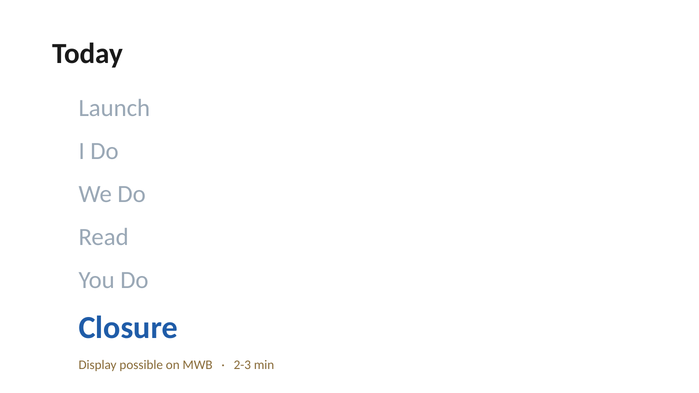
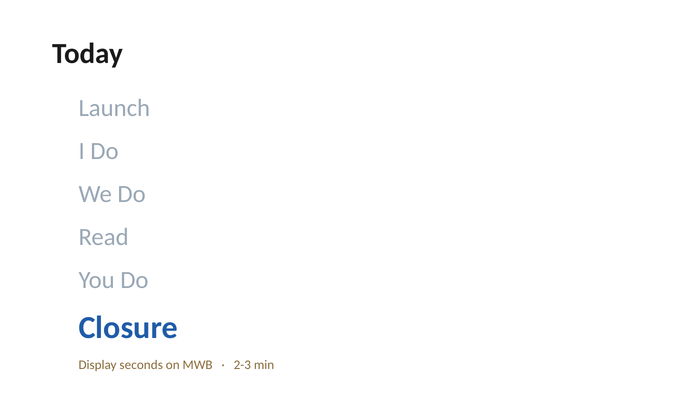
possible: possible -> seconds
